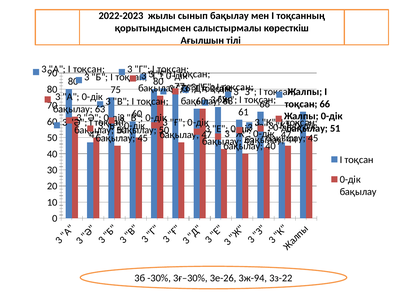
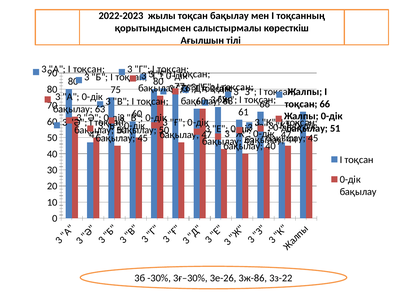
жылы сынып: сынып -> тоқсан
3ж-94: 3ж-94 -> 3ж-86
